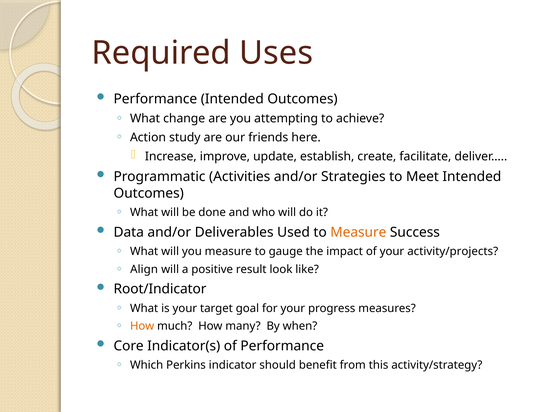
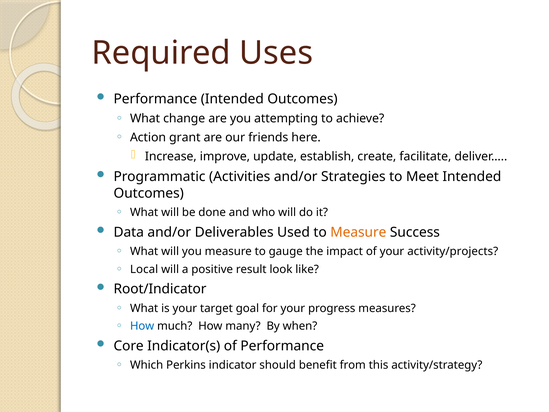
study: study -> grant
Align: Align -> Local
How at (142, 326) colour: orange -> blue
